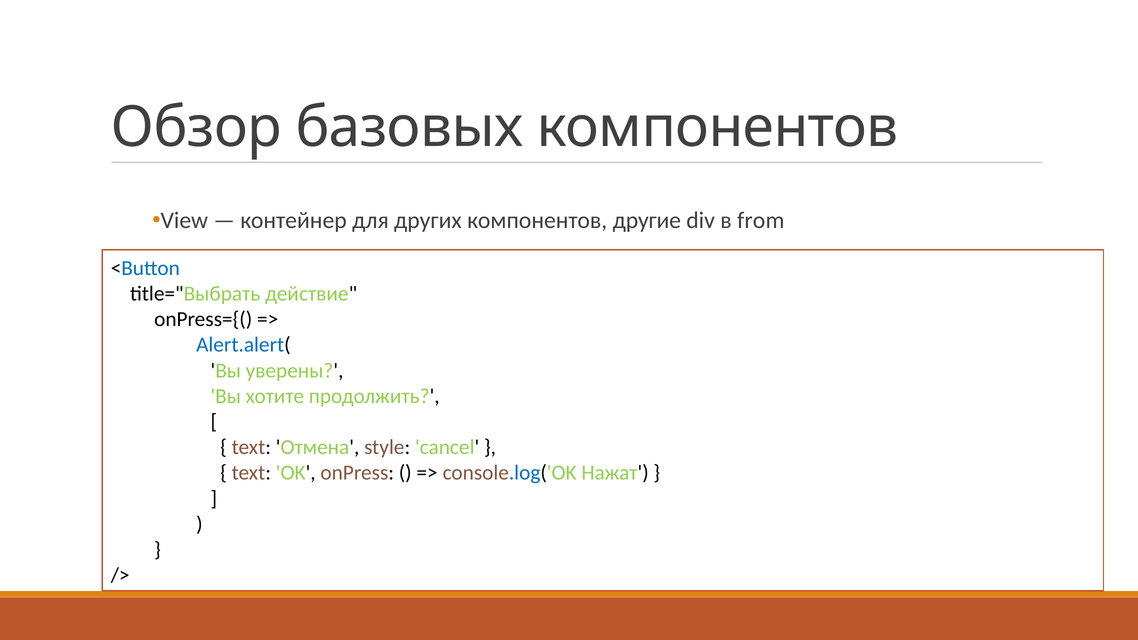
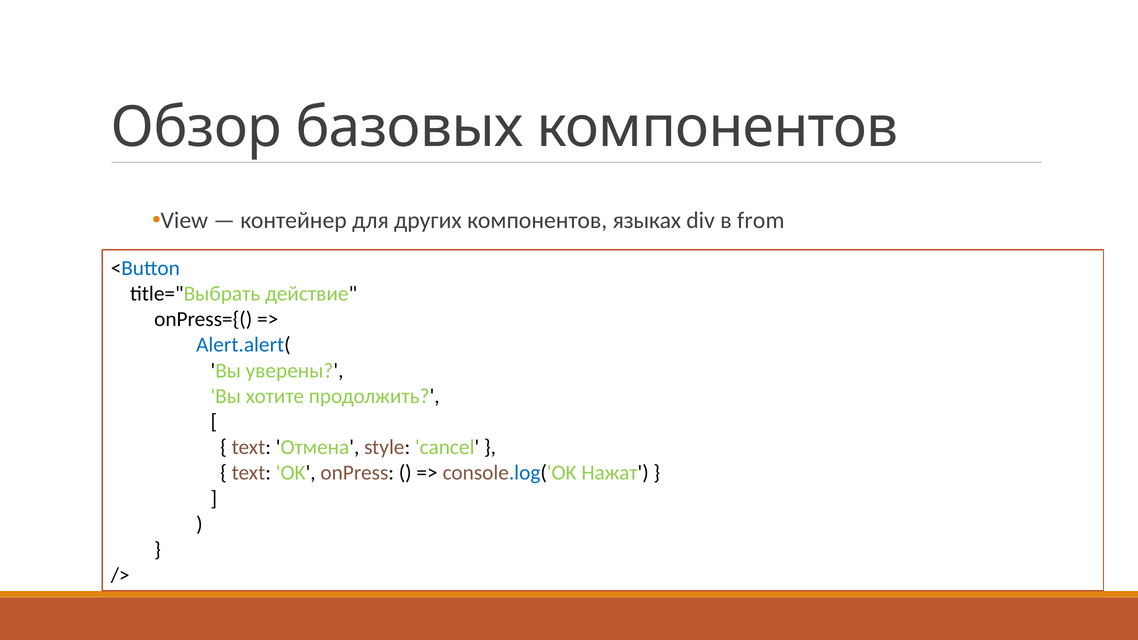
другие: другие -> языках
